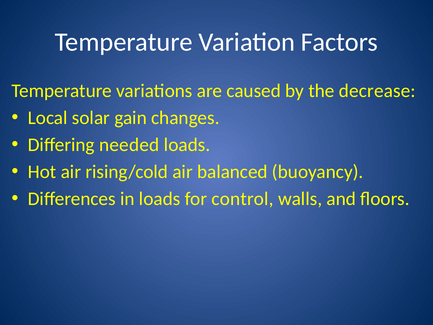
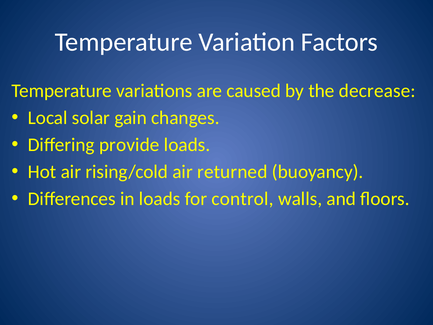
needed: needed -> provide
balanced: balanced -> returned
